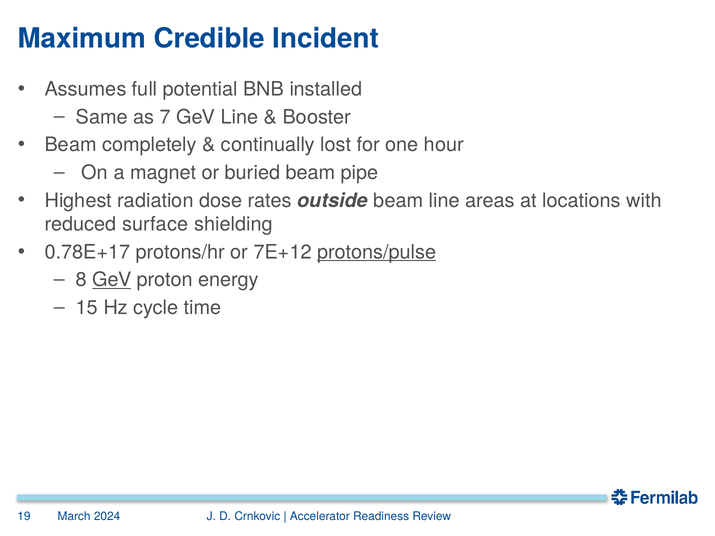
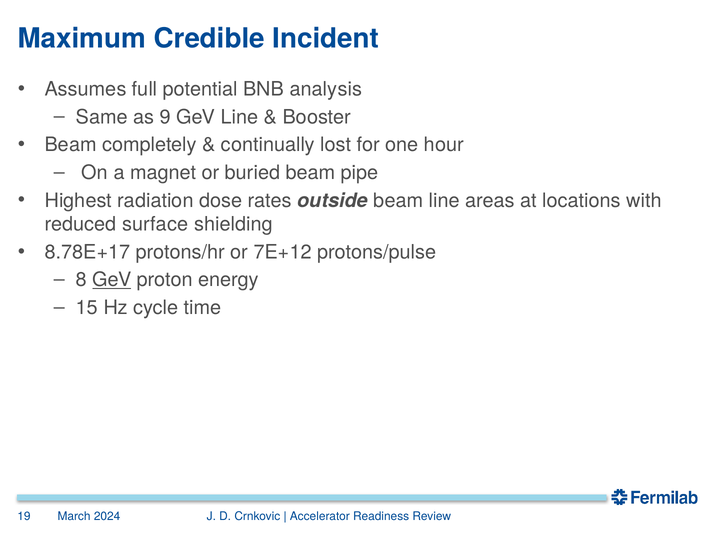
installed: installed -> analysis
7: 7 -> 9
0.78E+17: 0.78E+17 -> 8.78E+17
protons/pulse underline: present -> none
